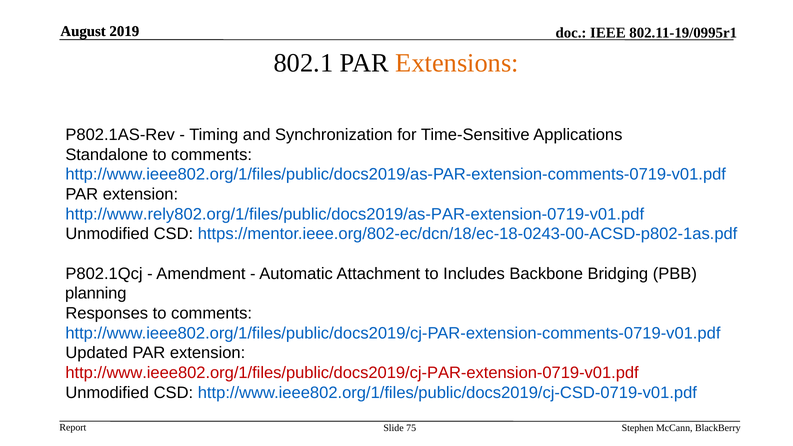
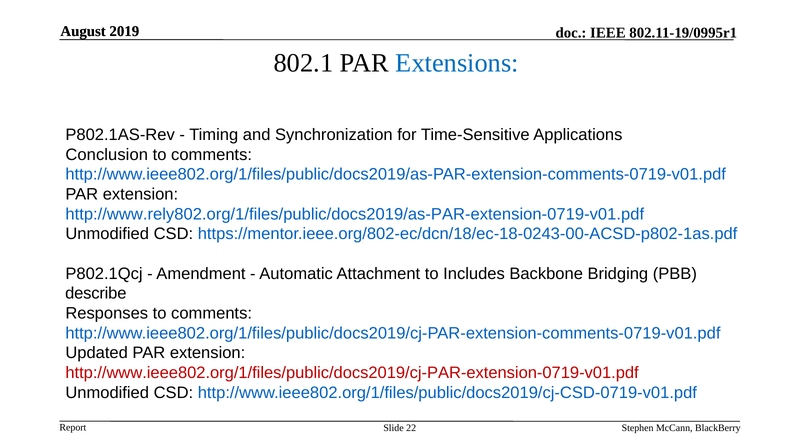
Extensions colour: orange -> blue
Standalone: Standalone -> Conclusion
planning: planning -> describe
75: 75 -> 22
